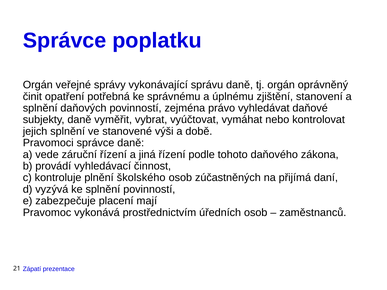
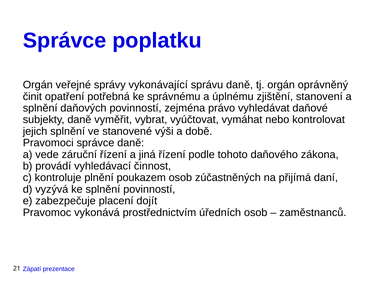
školského: školského -> poukazem
mají: mají -> dojít
